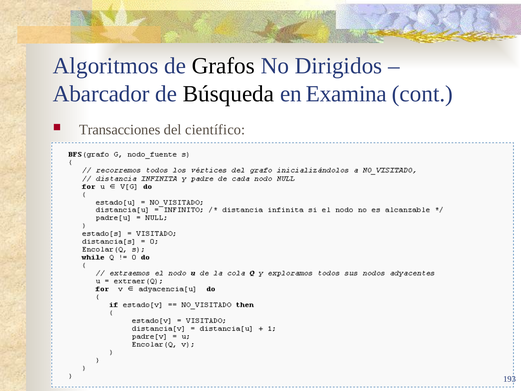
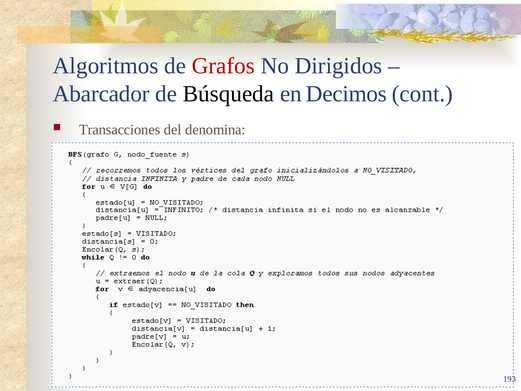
Grafos colour: black -> red
Examina: Examina -> Decimos
científico: científico -> denomina
